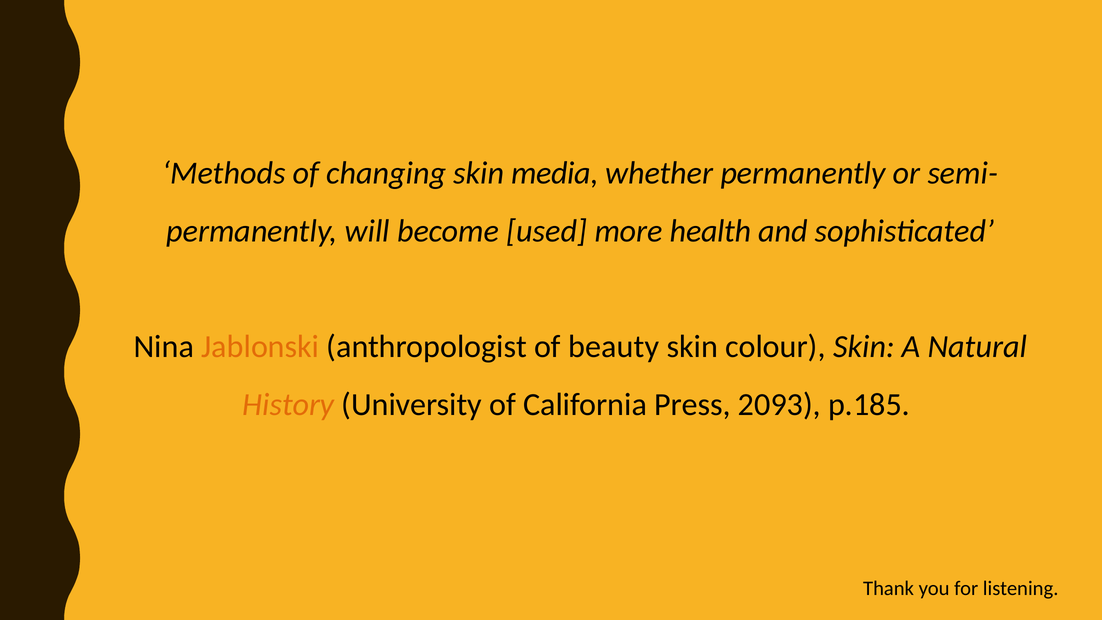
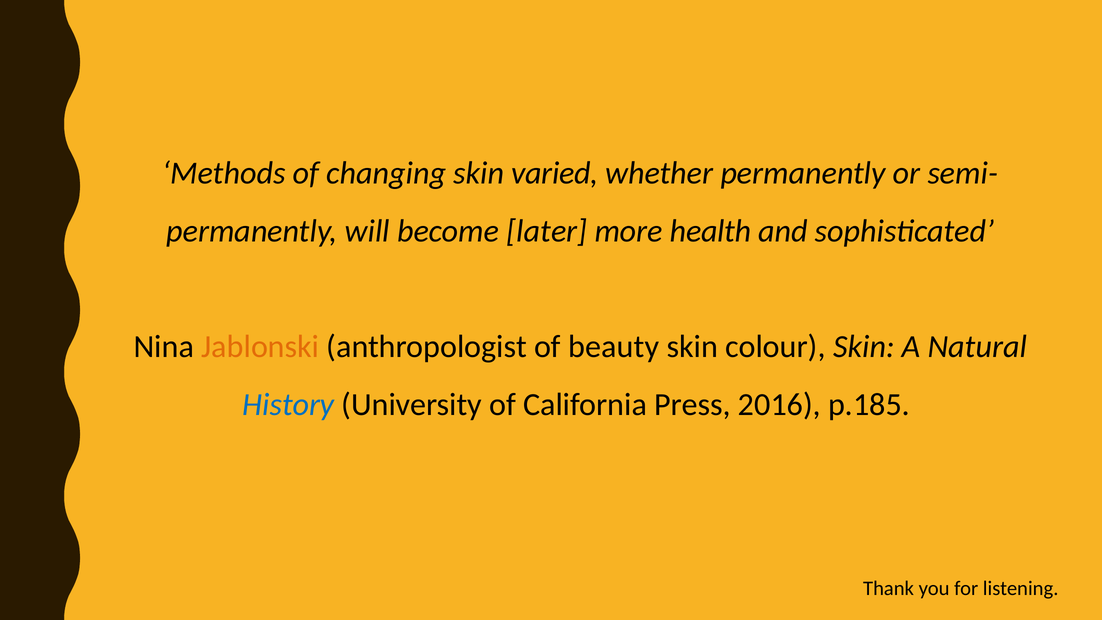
media: media -> varied
used: used -> later
History colour: orange -> blue
2093: 2093 -> 2016
